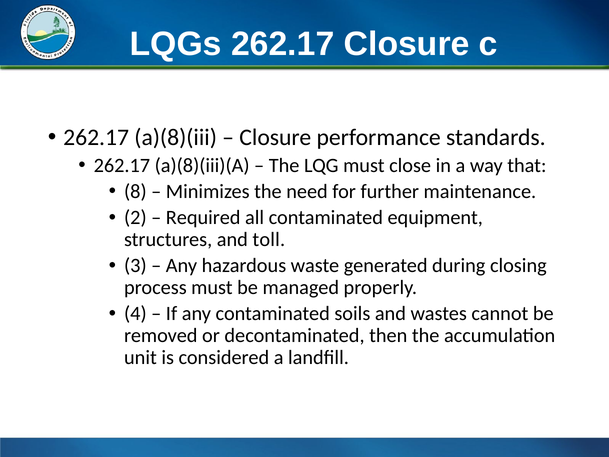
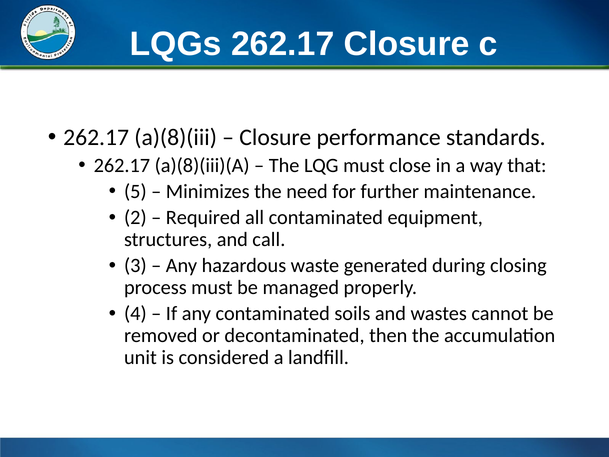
8: 8 -> 5
toll: toll -> call
